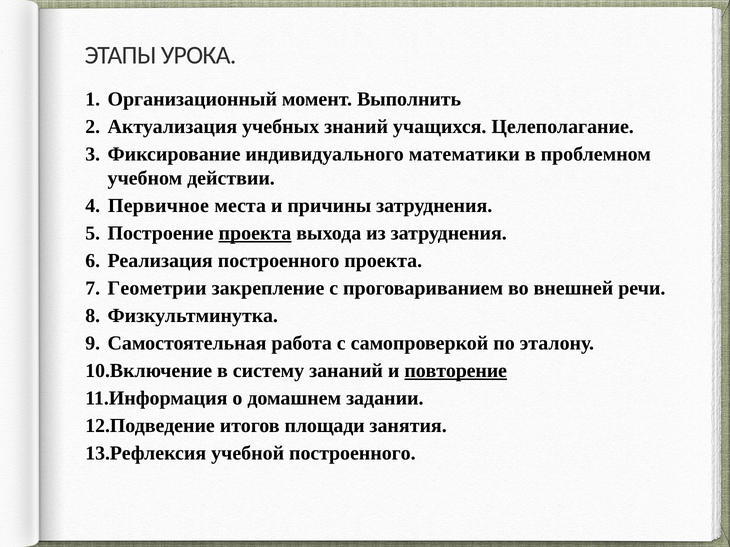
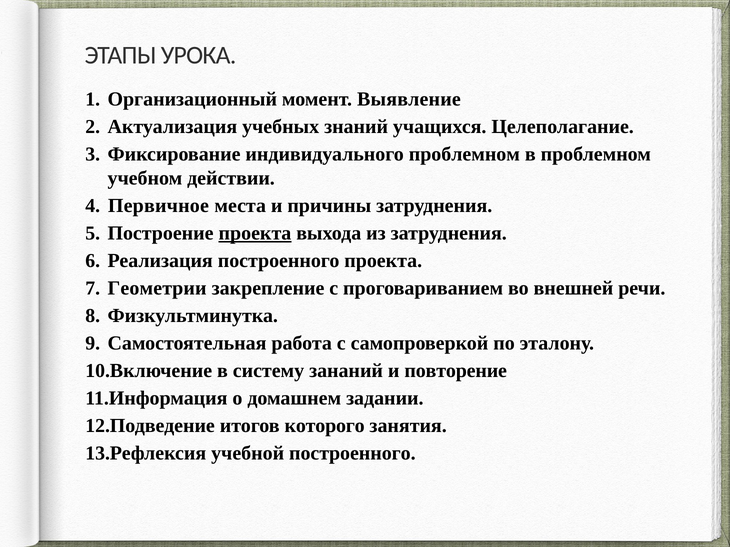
Выполнить: Выполнить -> Выявление
индивидуального математики: математики -> проблемном
повторение underline: present -> none
площади: площади -> которого
